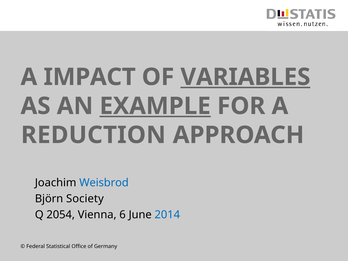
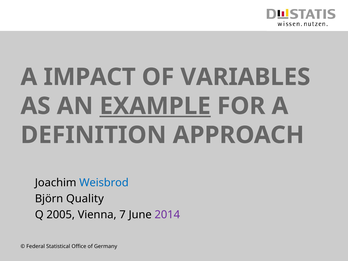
VARIABLES underline: present -> none
REDUCTION: REDUCTION -> DEFINITION
Society: Society -> Quality
2054: 2054 -> 2005
6: 6 -> 7
2014 colour: blue -> purple
